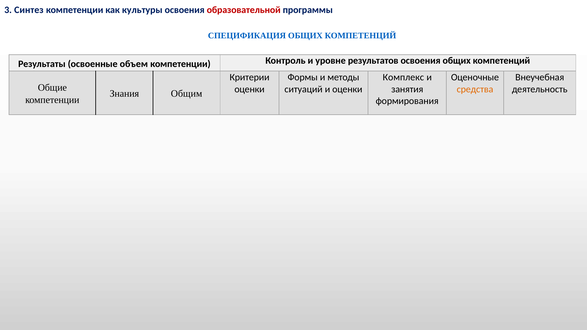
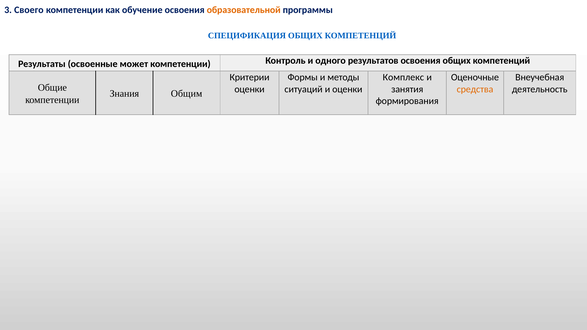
Синтез: Синтез -> Своего
культуры: культуры -> обучение
образовательной colour: red -> orange
объем: объем -> может
уровне: уровне -> одного
